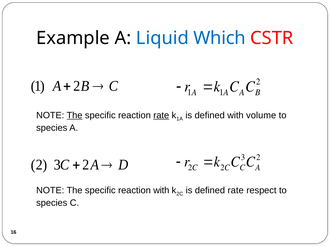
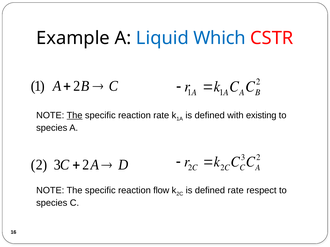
rate at (161, 116) underline: present -> none
volume: volume -> existing
reaction with: with -> flow
